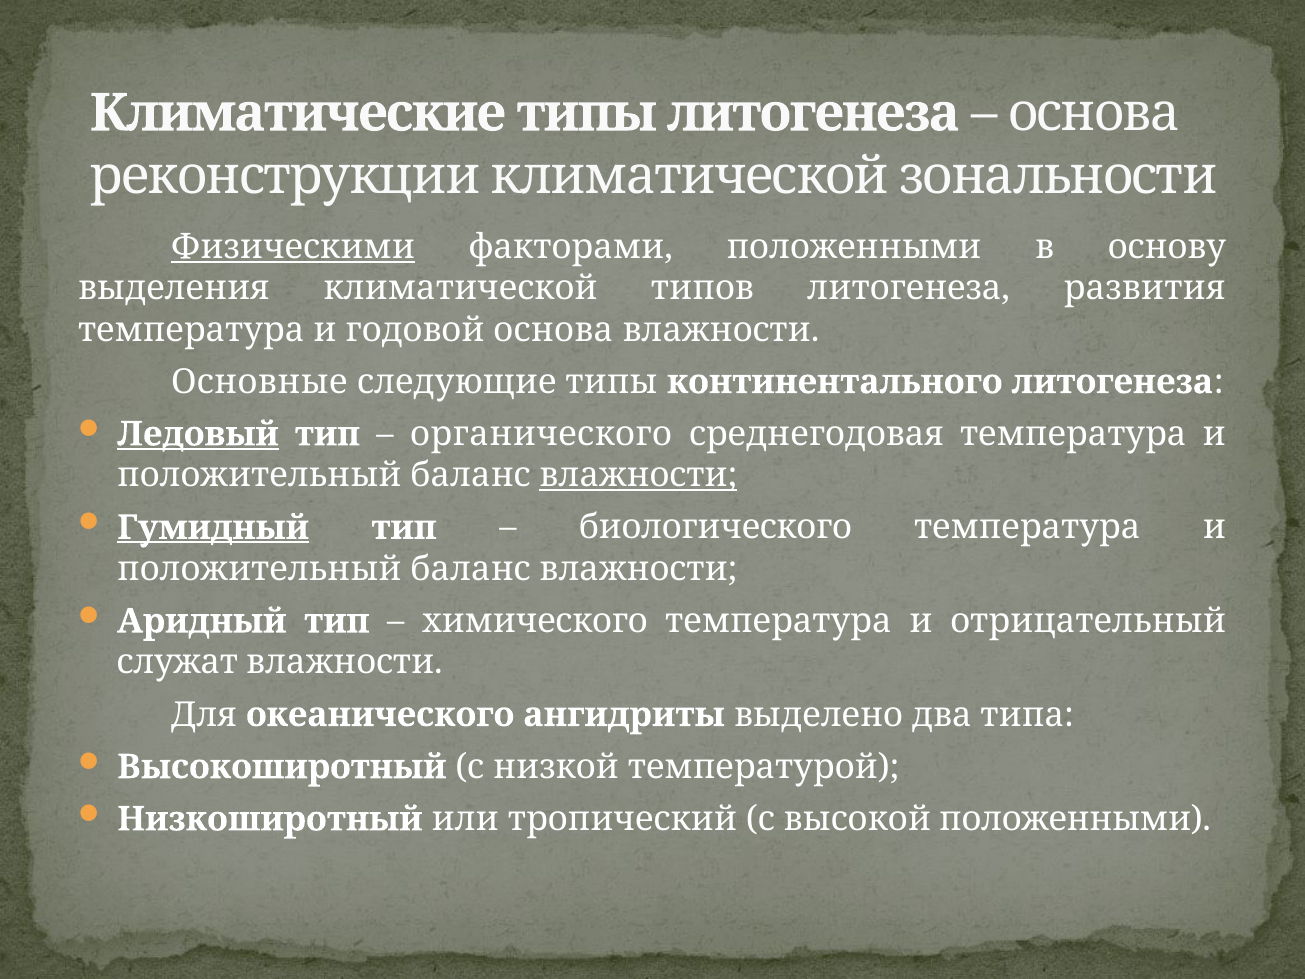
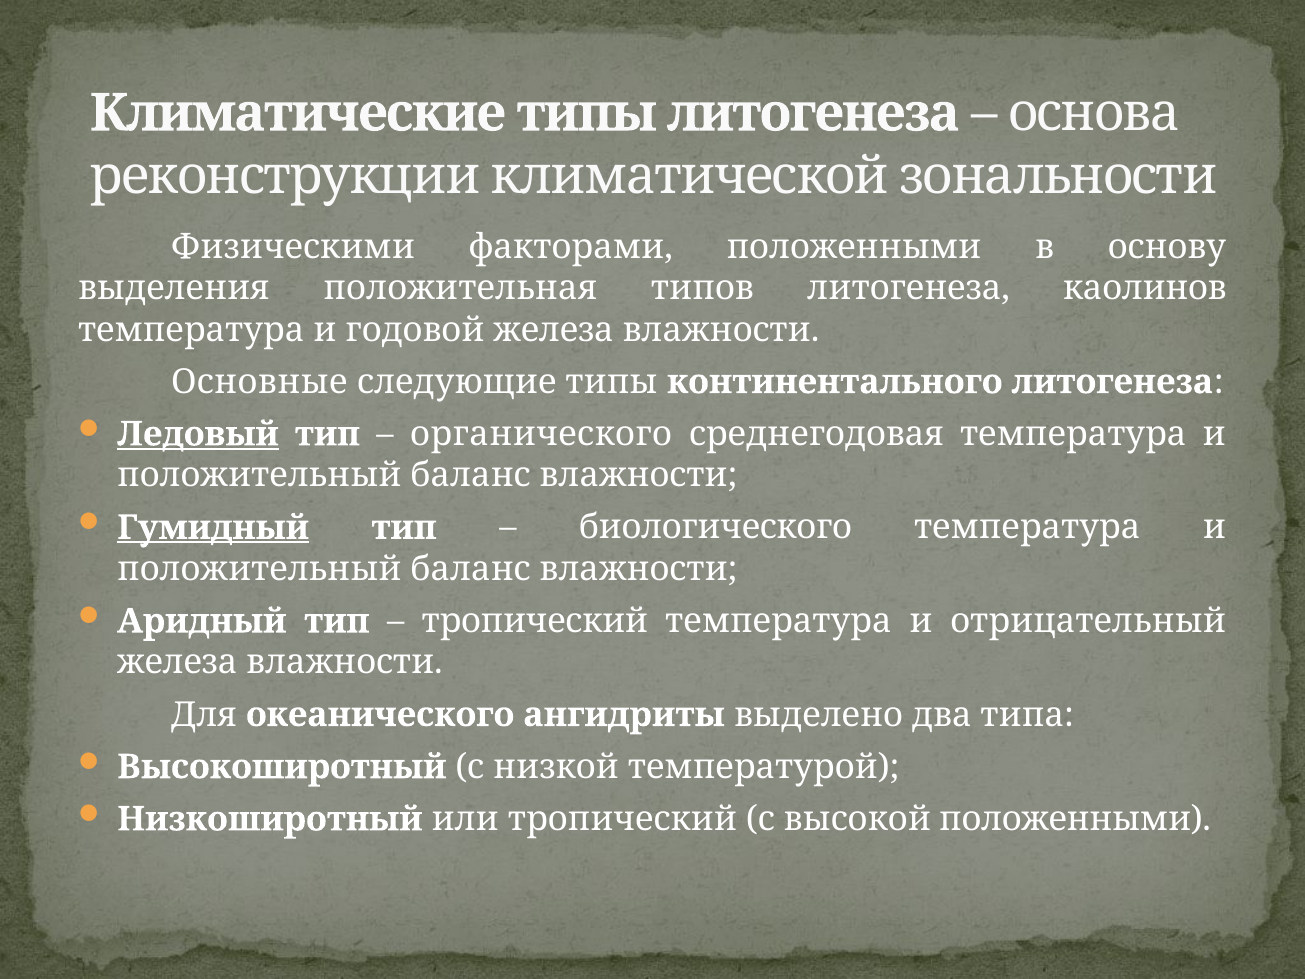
Физическими underline: present -> none
выделения климатической: климатической -> положительная
развития: развития -> каолинов
годовой основа: основа -> железа
влажности at (638, 475) underline: present -> none
химического at (535, 621): химического -> тропический
служат at (177, 662): служат -> железа
